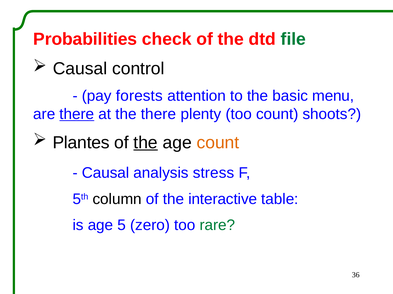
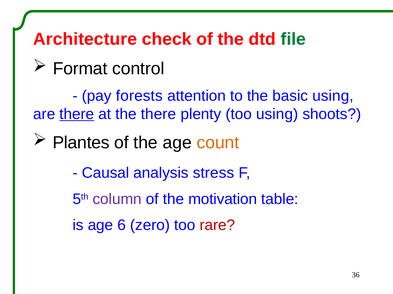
Probabilities: Probabilities -> Architecture
Causal at (80, 69): Causal -> Format
basic menu: menu -> using
too count: count -> using
the at (146, 143) underline: present -> none
column colour: black -> purple
interactive: interactive -> motivation
5: 5 -> 6
rare colour: green -> red
